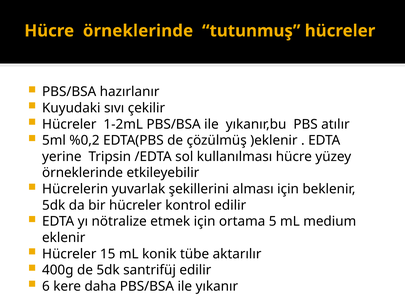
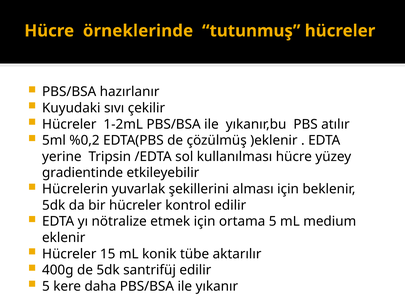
örneklerinde at (83, 173): örneklerinde -> gradientinde
6 at (46, 286): 6 -> 5
